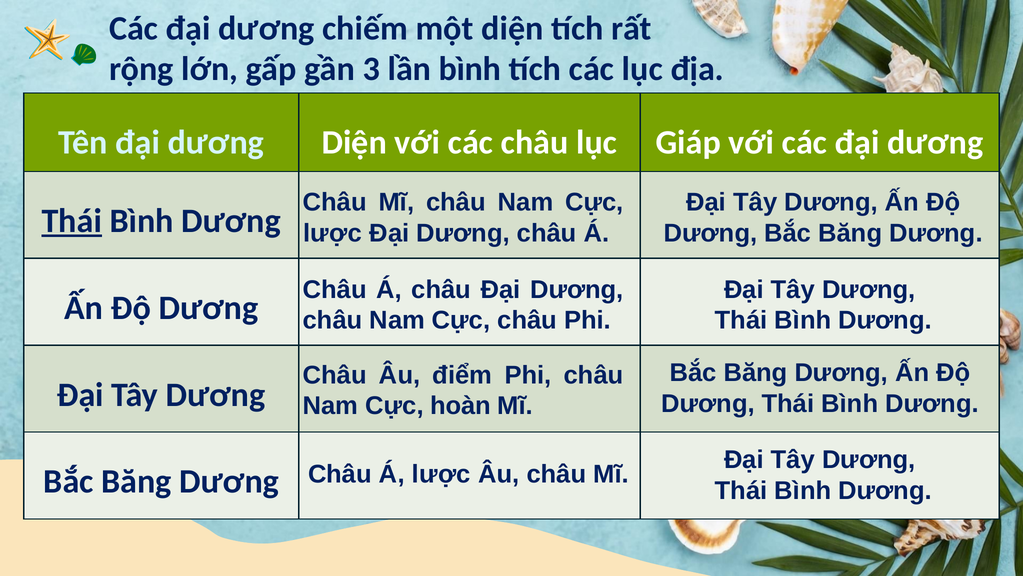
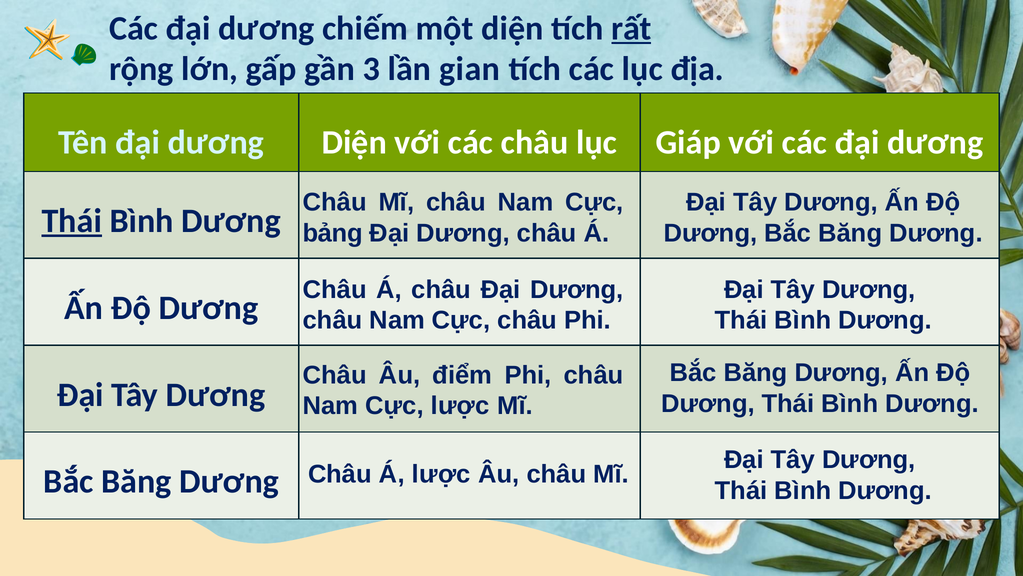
rất underline: none -> present
lần bình: bình -> gian
lược at (332, 233): lược -> bảng
Cực hoàn: hoàn -> lược
